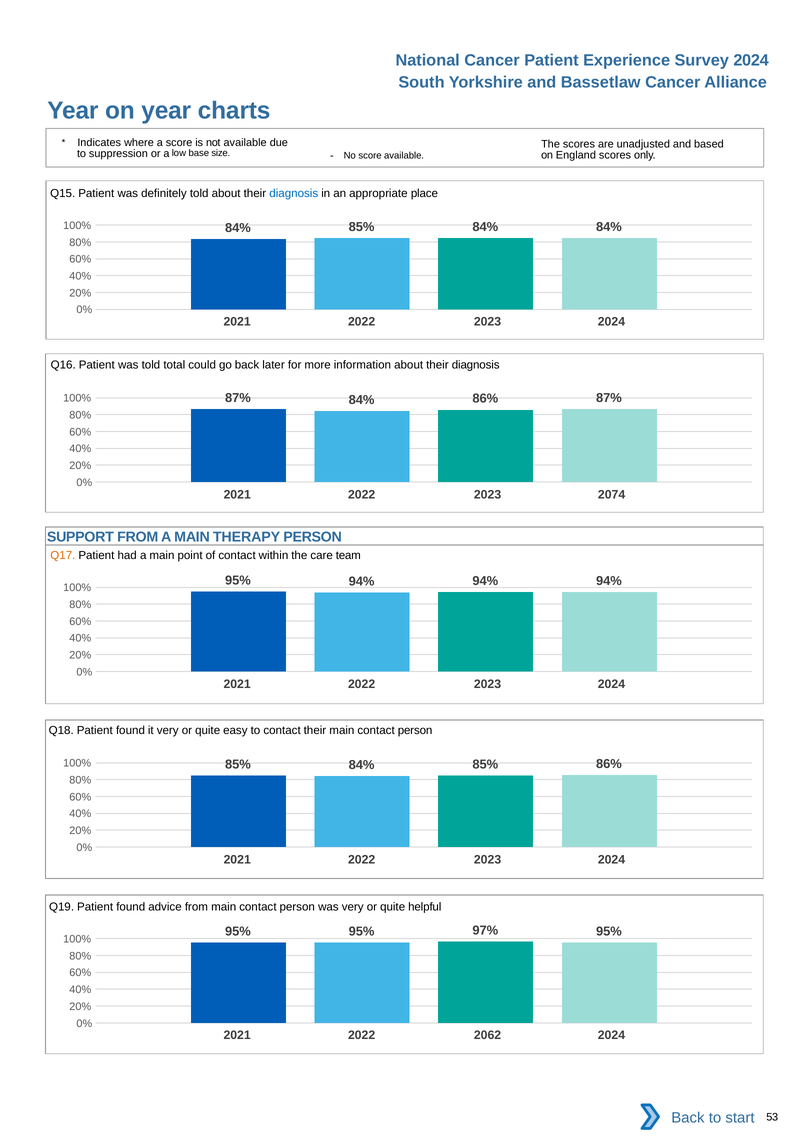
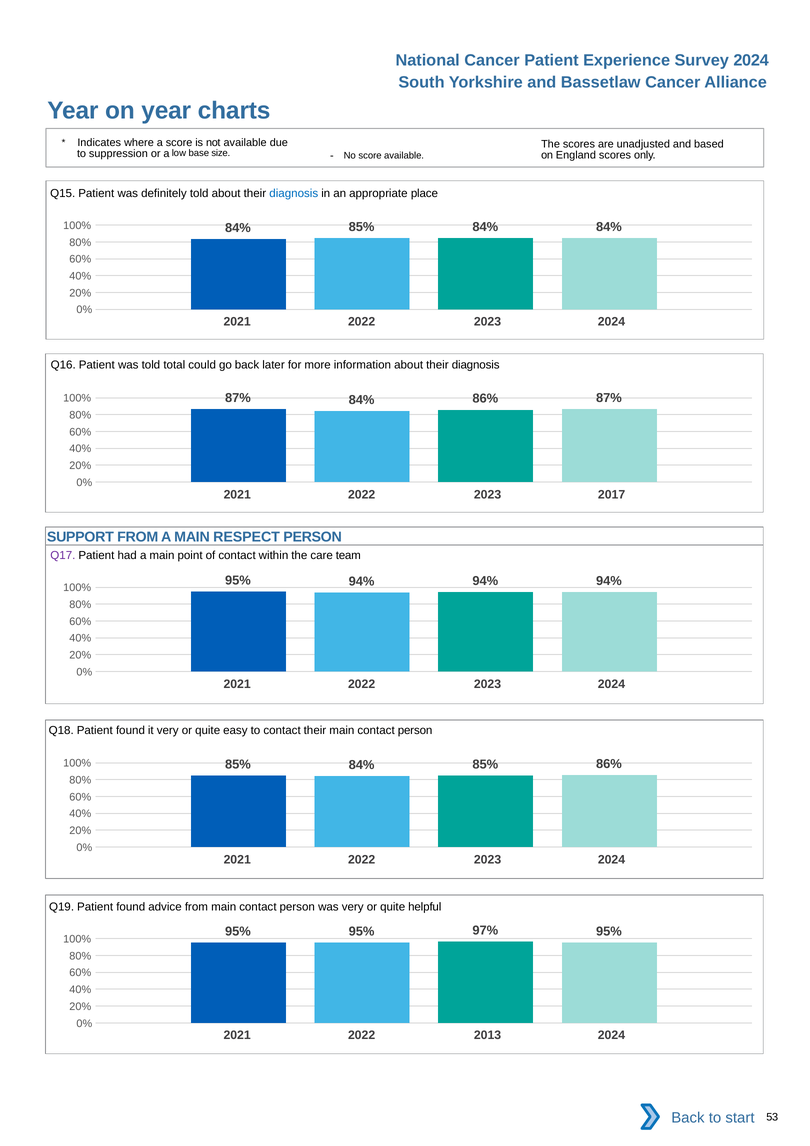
2074: 2074 -> 2017
THERAPY: THERAPY -> RESPECT
Q17 colour: orange -> purple
2062: 2062 -> 2013
